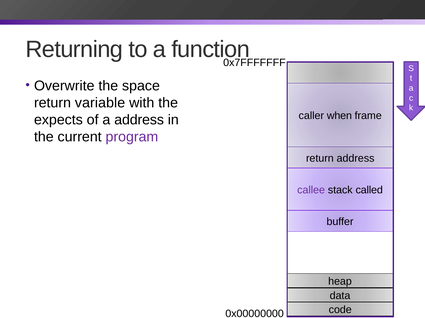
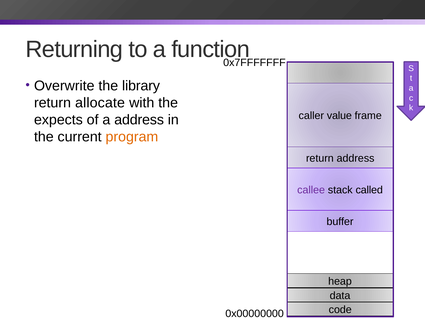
space: space -> library
variable: variable -> allocate
when: when -> value
program colour: purple -> orange
